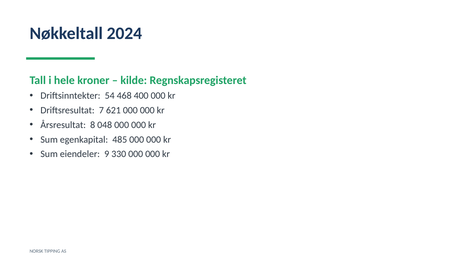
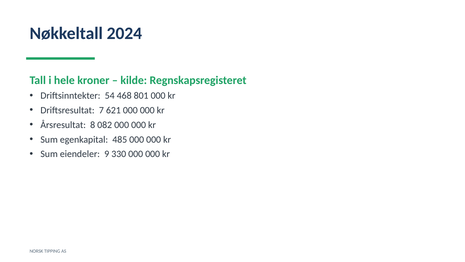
400: 400 -> 801
048: 048 -> 082
